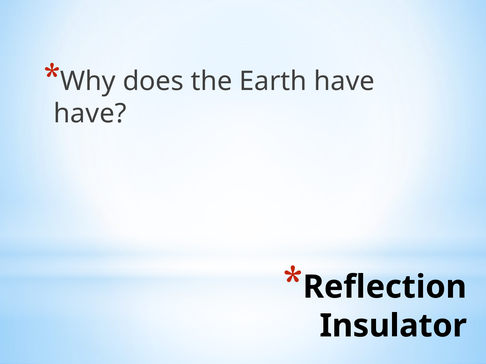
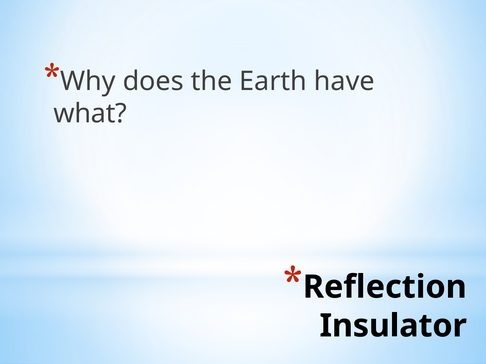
have at (90, 114): have -> what
